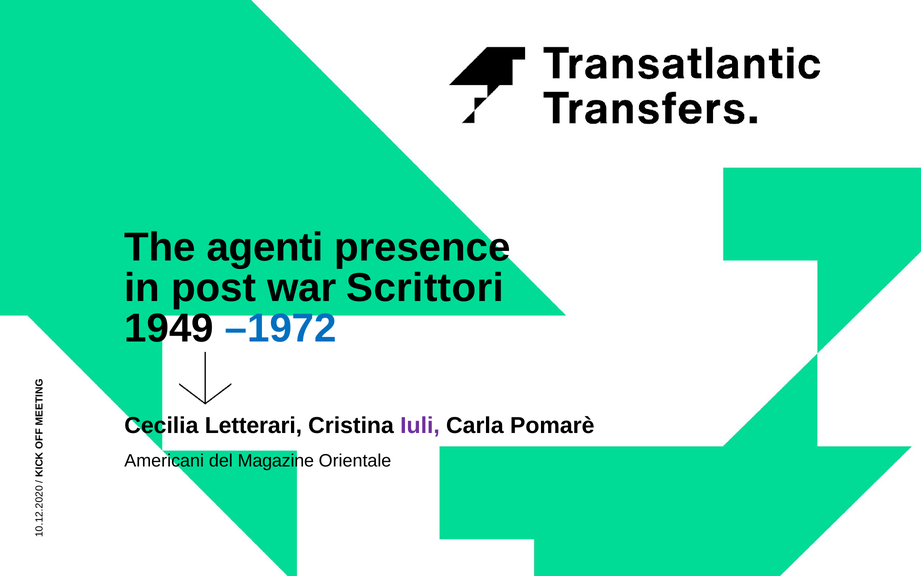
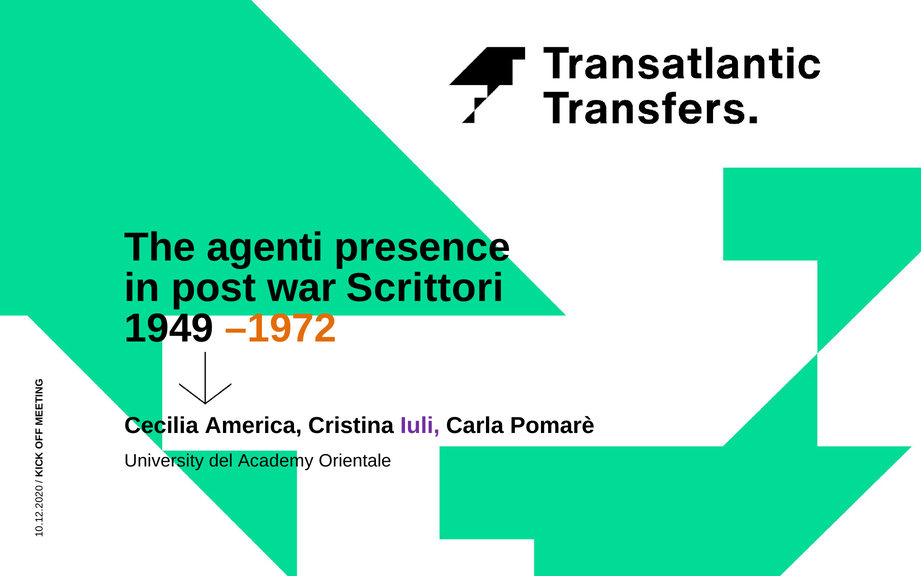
–1972 colour: blue -> orange
Letterari: Letterari -> America
Americani: Americani -> University
Magazine: Magazine -> Academy
